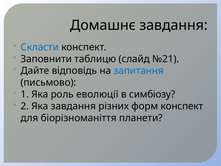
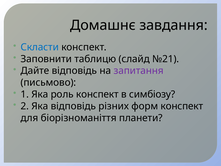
запитання colour: blue -> purple
роль еволюції: еволюції -> конспект
Яка завдання: завдання -> відповідь
